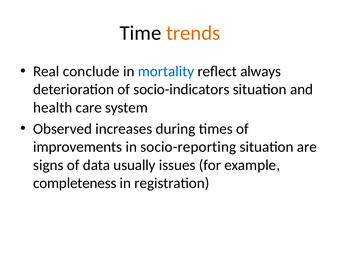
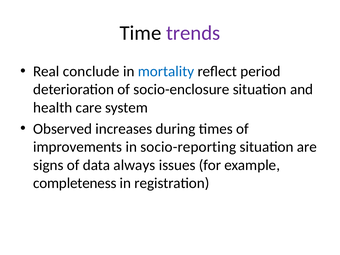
trends colour: orange -> purple
always: always -> period
socio-indicators: socio-indicators -> socio-enclosure
usually: usually -> always
